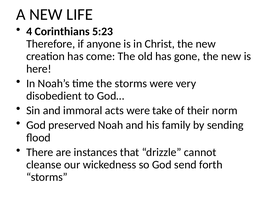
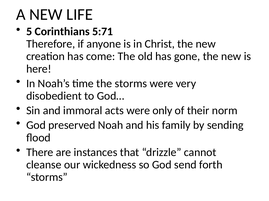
4: 4 -> 5
5:23: 5:23 -> 5:71
take: take -> only
